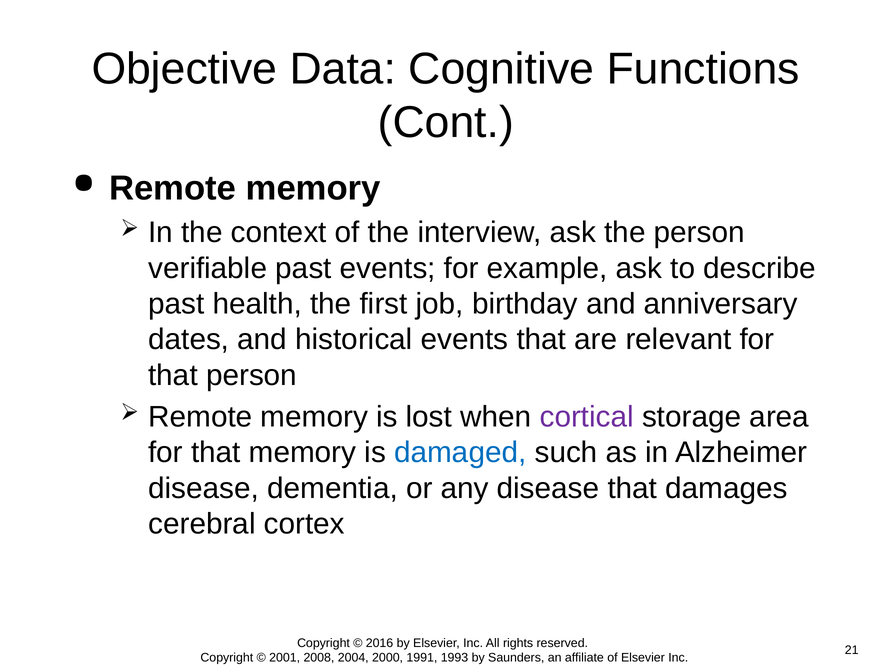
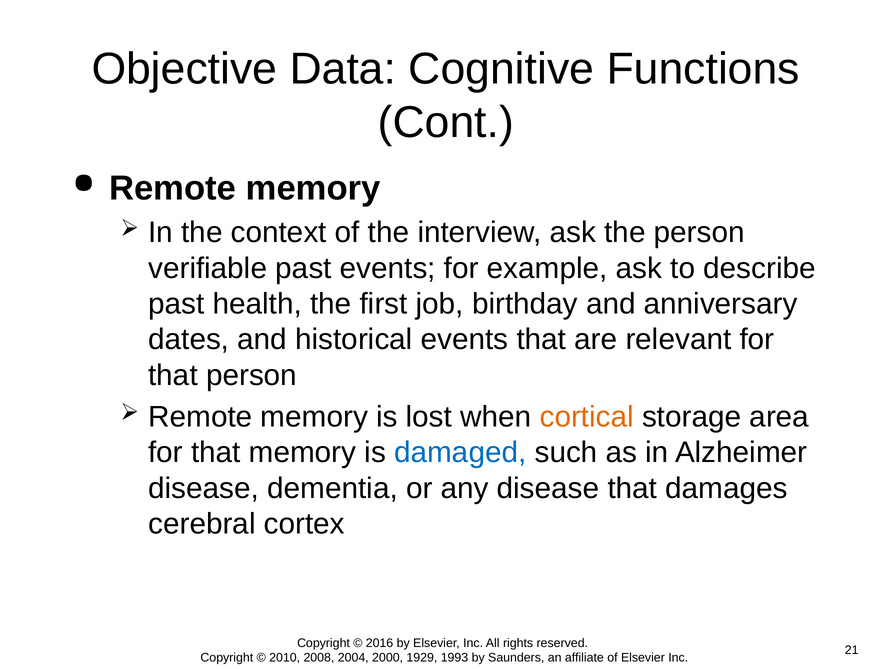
cortical colour: purple -> orange
2001: 2001 -> 2010
1991: 1991 -> 1929
